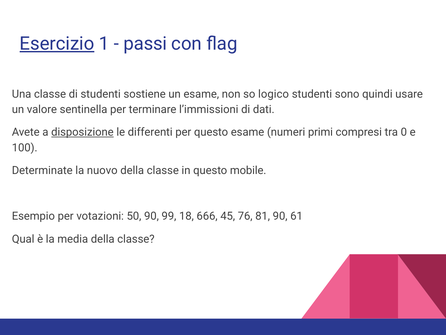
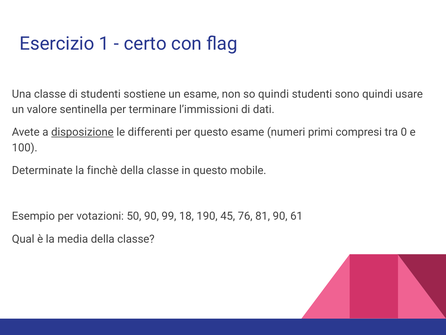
Esercizio underline: present -> none
passi: passi -> certo
so logico: logico -> quindi
nuovo: nuovo -> finchè
666: 666 -> 190
